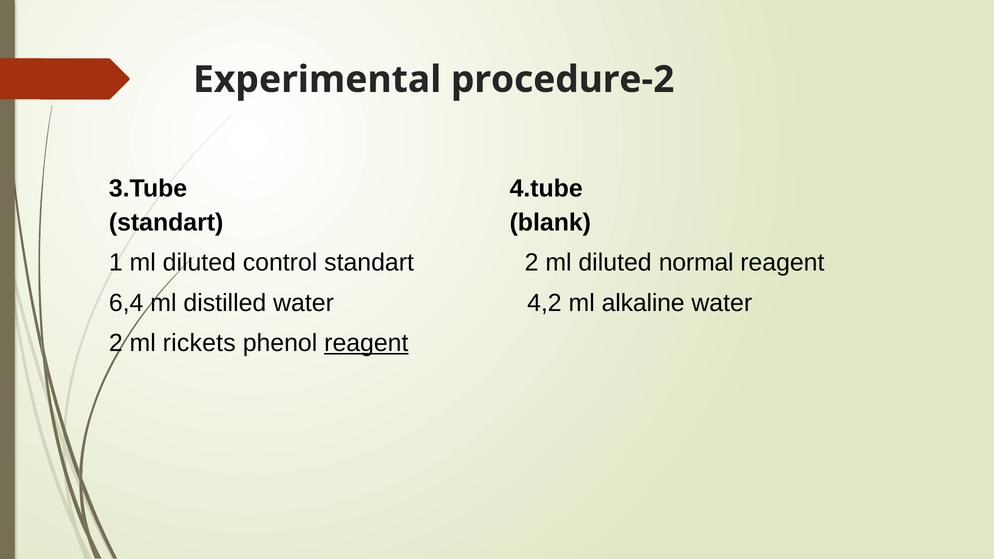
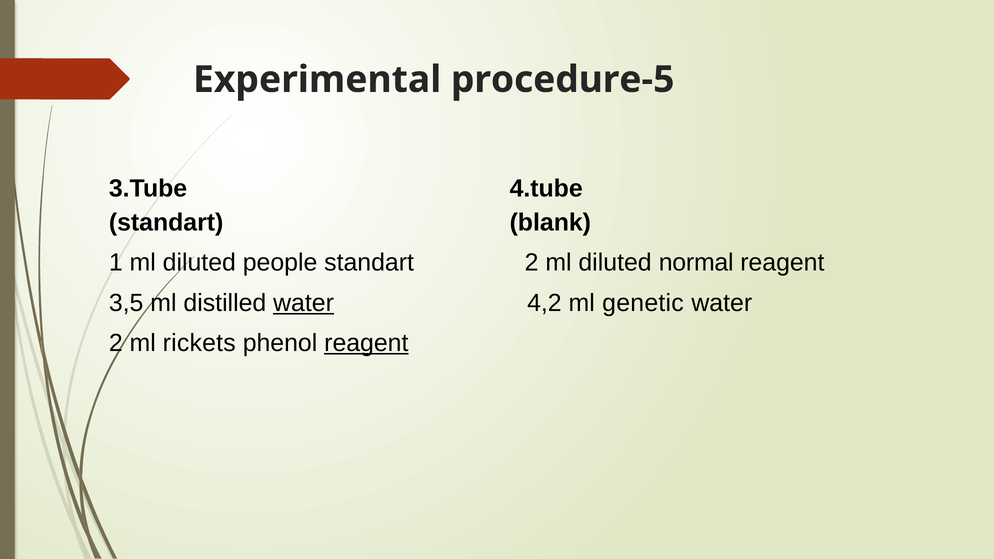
procedure-2: procedure-2 -> procedure-5
control: control -> people
6,4: 6,4 -> 3,5
water at (304, 303) underline: none -> present
alkaline: alkaline -> genetic
